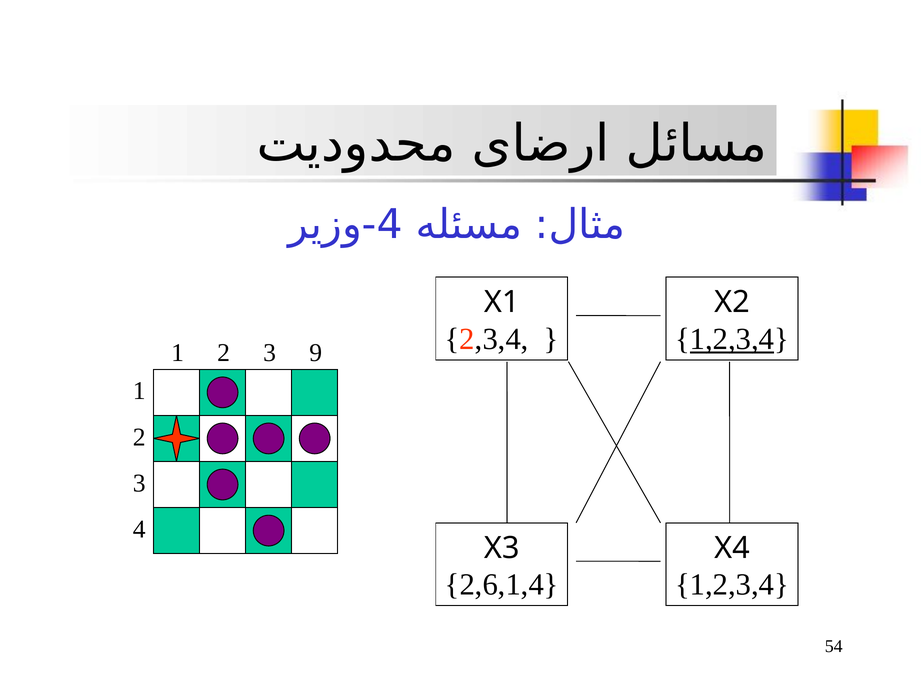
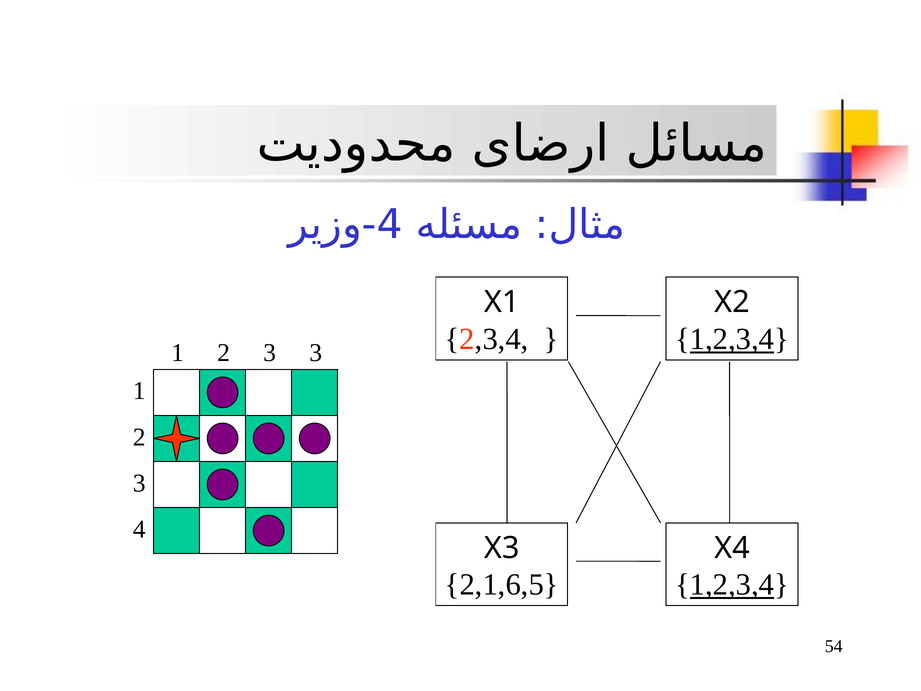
2 9: 9 -> 3
2,6,1,4: 2,6,1,4 -> 2,1,6,5
1,2,3,4 at (732, 585) underline: none -> present
